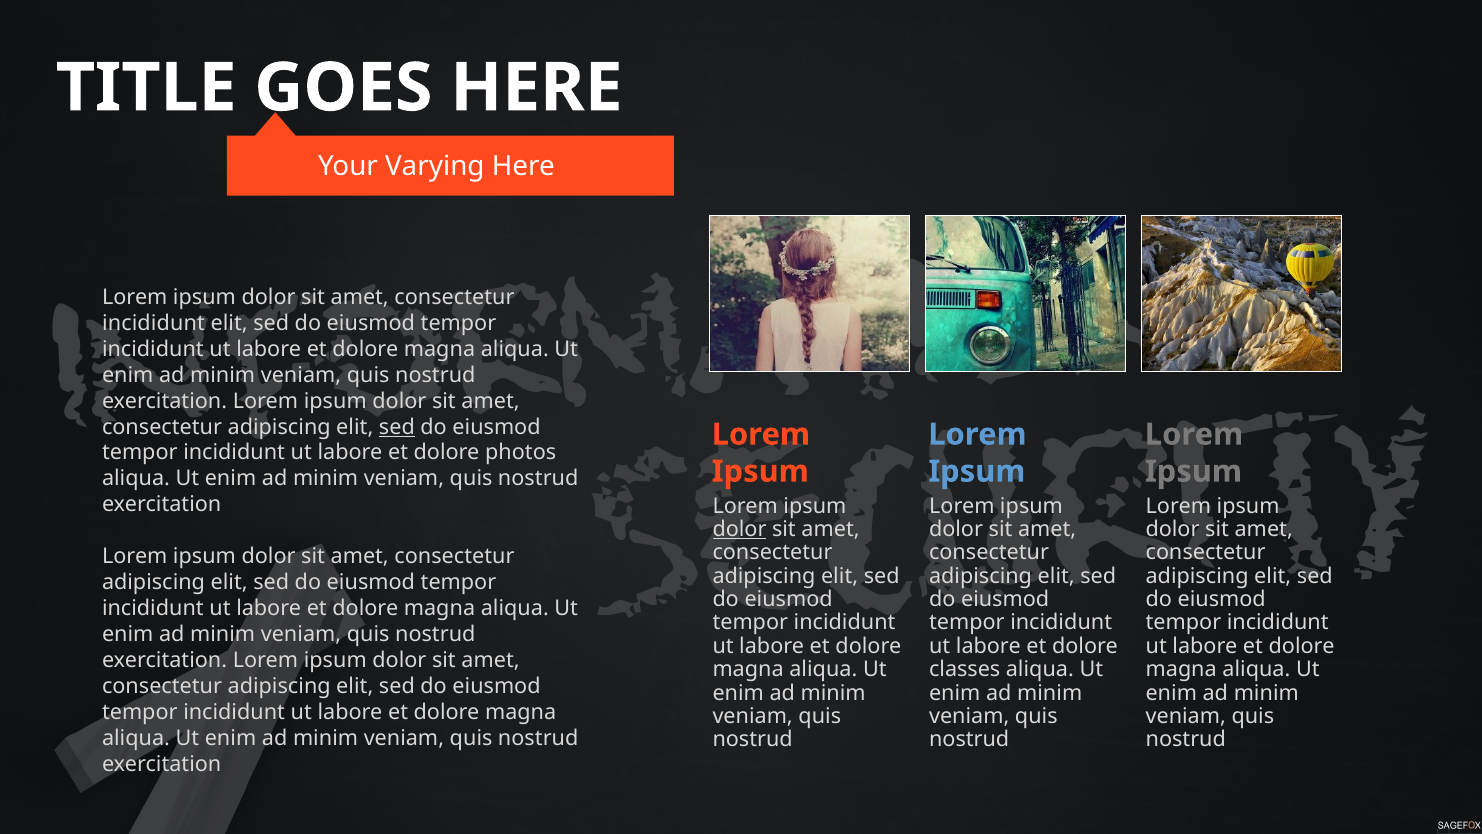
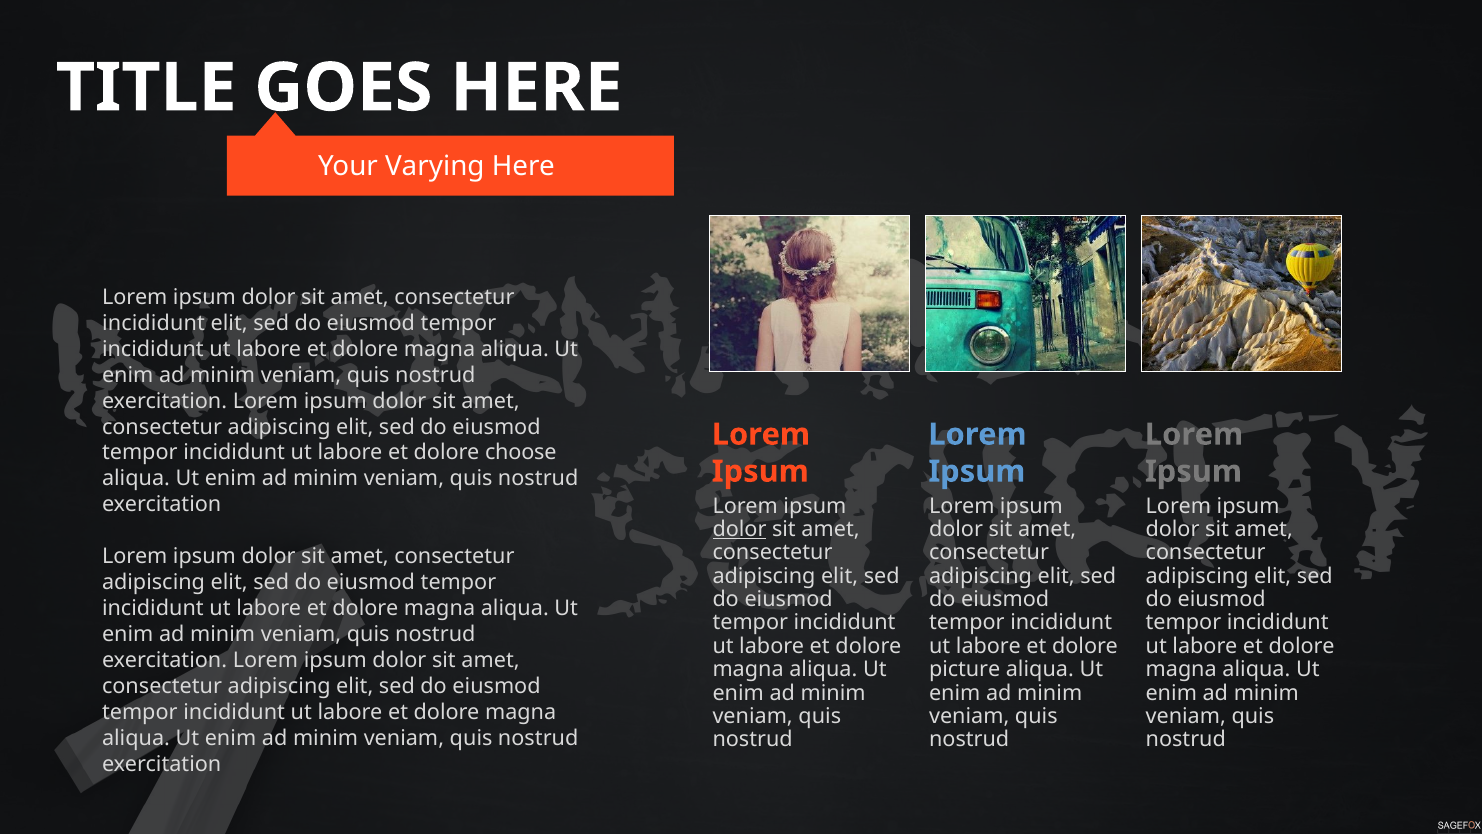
sed at (397, 427) underline: present -> none
photos: photos -> choose
classes: classes -> picture
